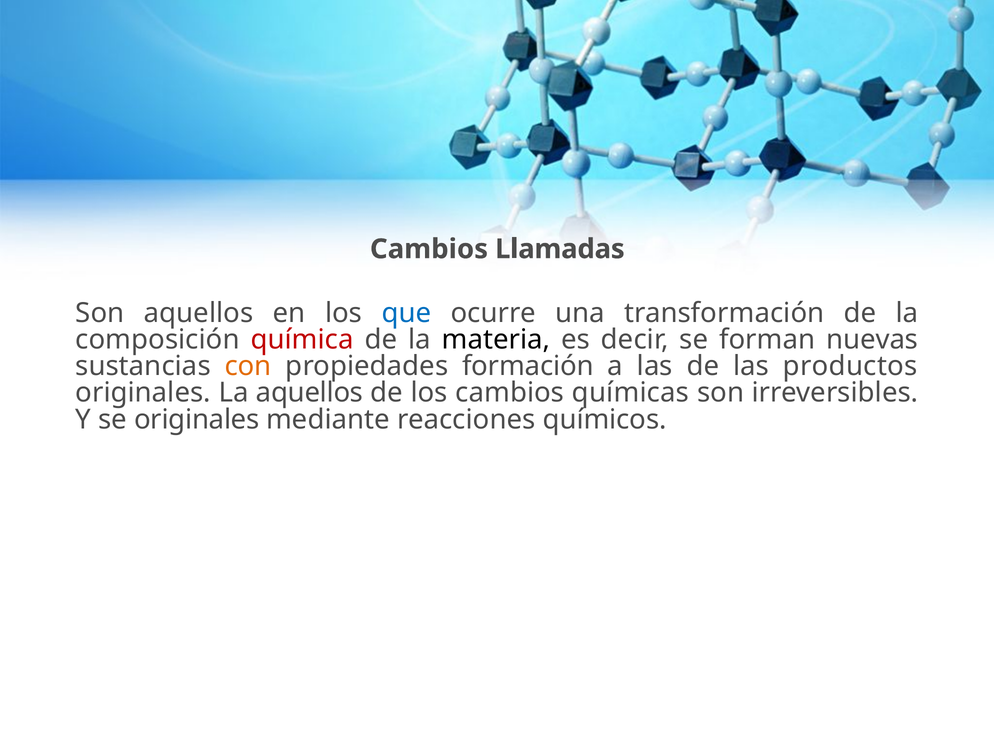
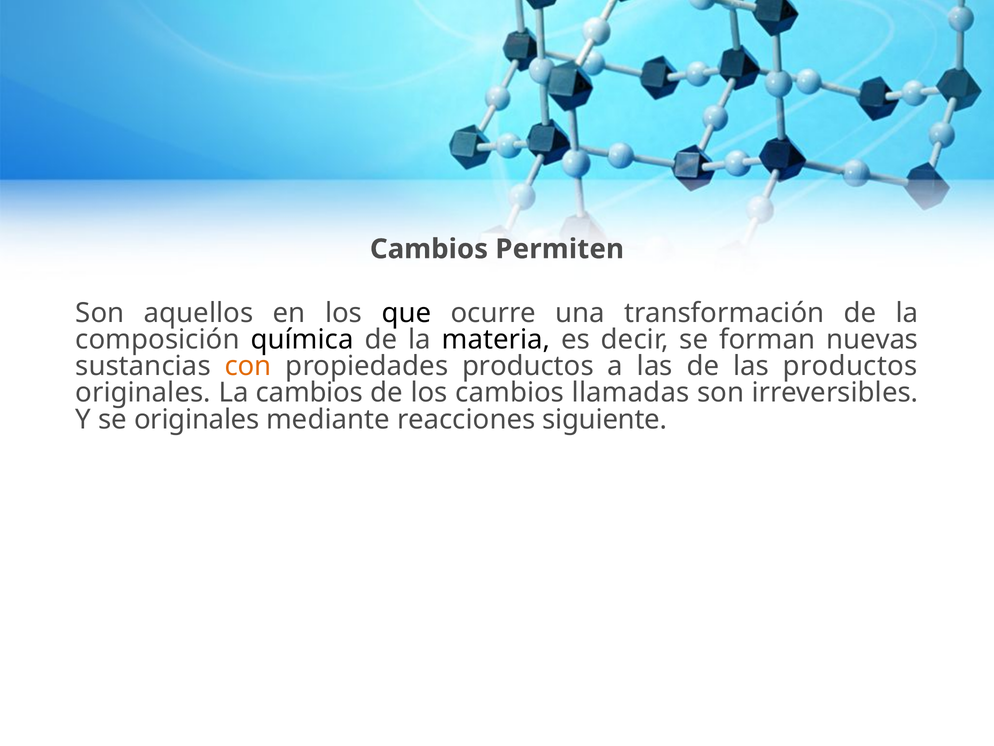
Llamadas: Llamadas -> Permiten
que colour: blue -> black
química colour: red -> black
propiedades formación: formación -> productos
La aquellos: aquellos -> cambios
químicas: químicas -> llamadas
químicos: químicos -> siguiente
